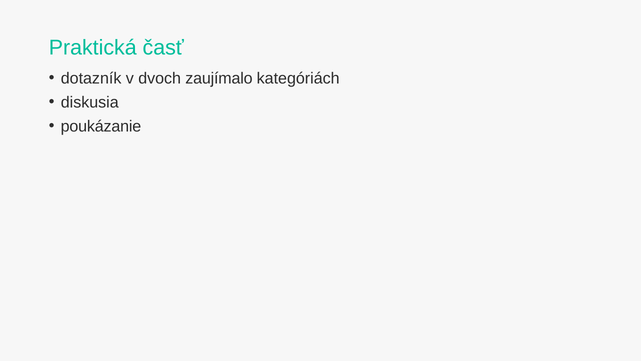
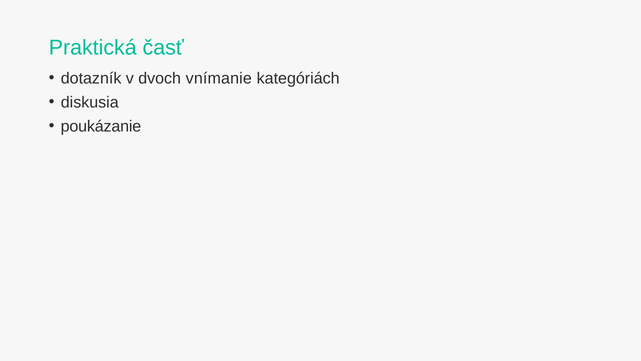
zaujímalo: zaujímalo -> vnímanie
